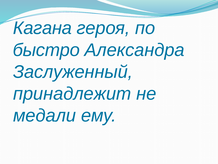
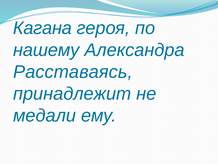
быстро: быстро -> нашему
Заслуженный: Заслуженный -> Расставаясь
